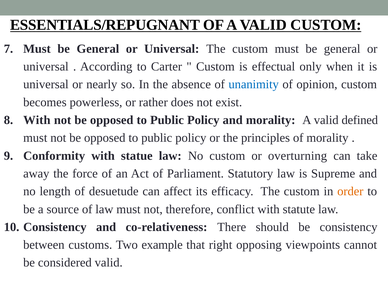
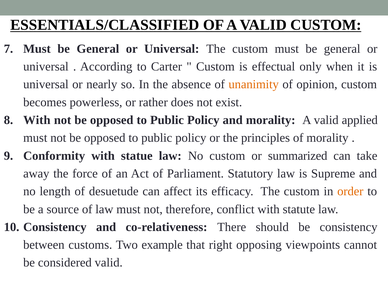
ESSENTIALS/REPUGNANT: ESSENTIALS/REPUGNANT -> ESSENTIALS/CLASSIFIED
unanimity colour: blue -> orange
defined: defined -> applied
overturning: overturning -> summarized
